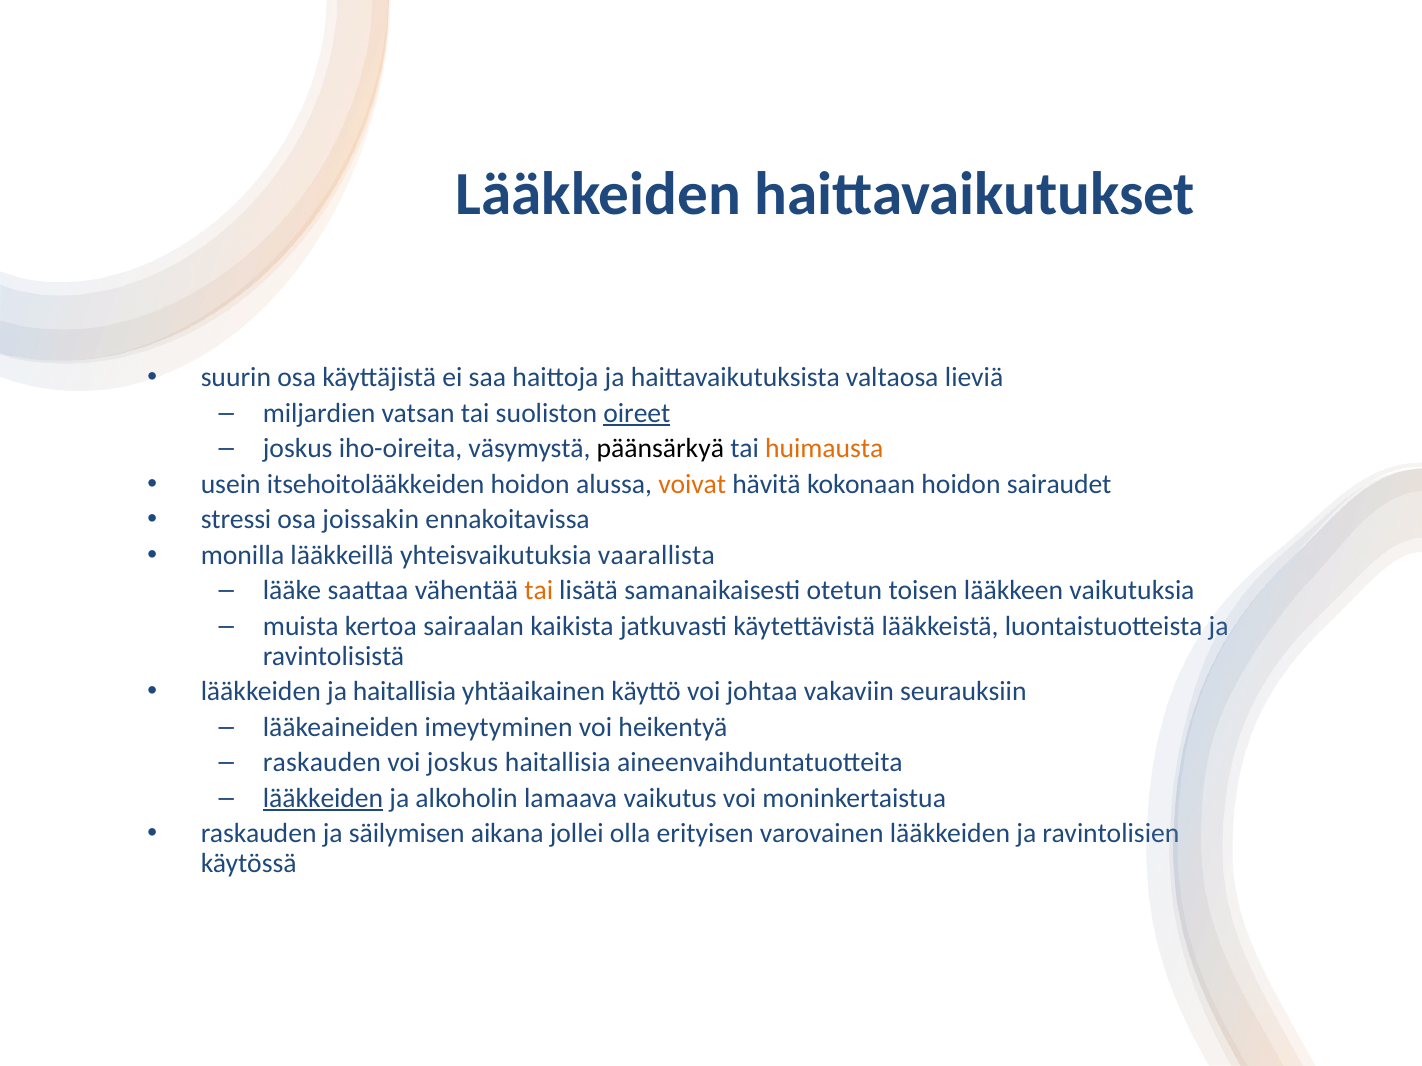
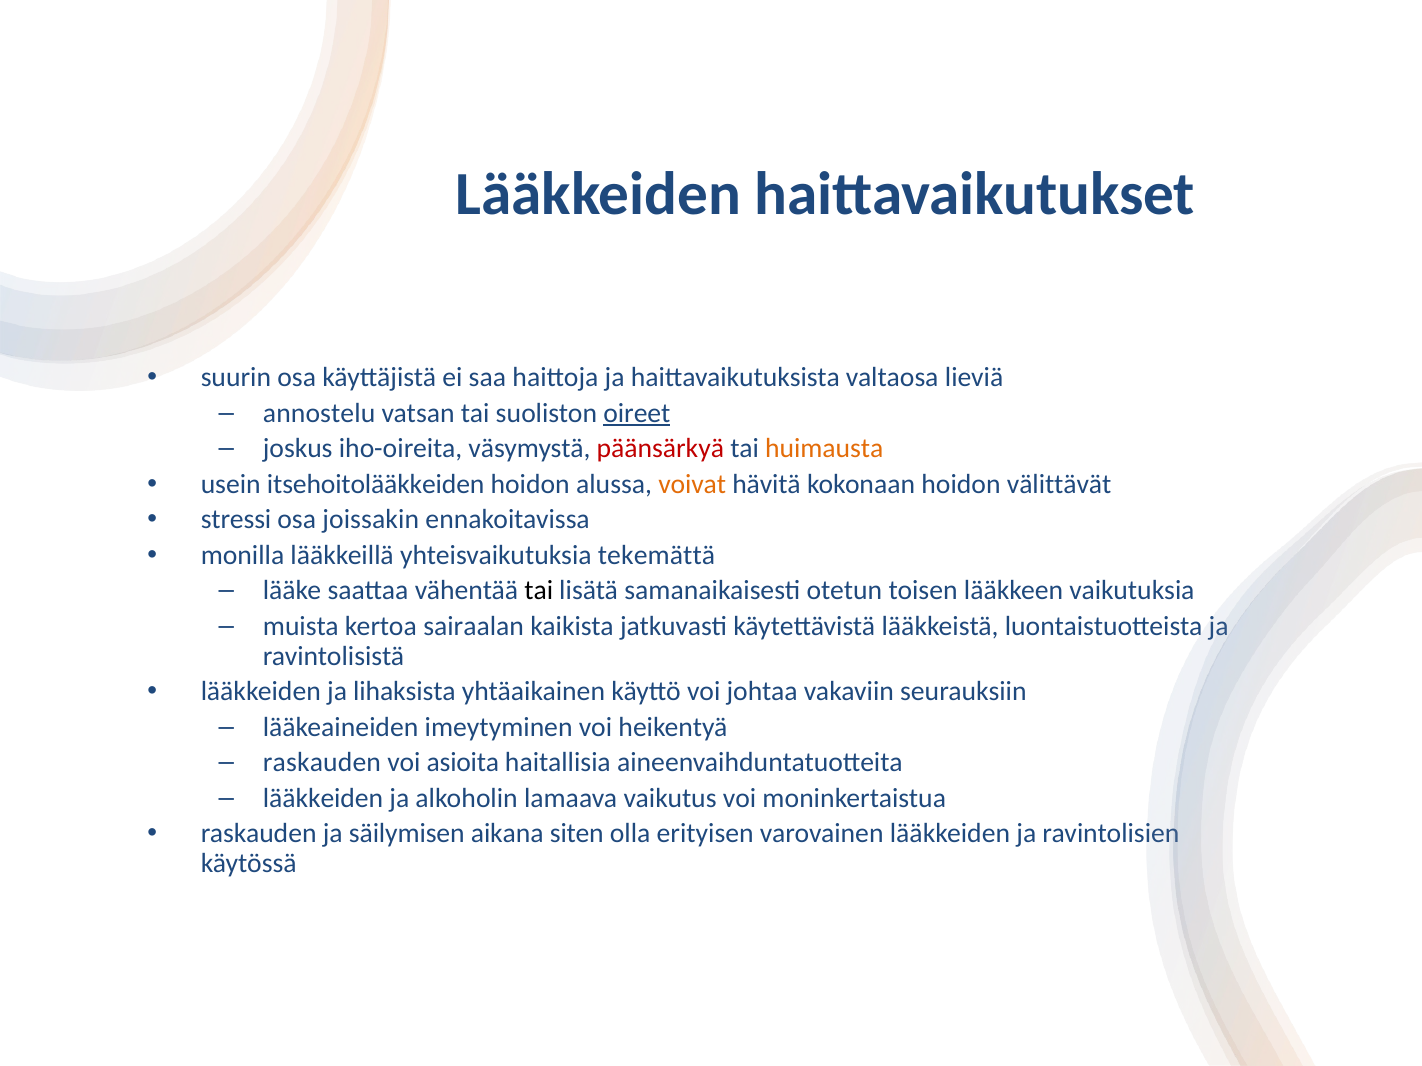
miljardien: miljardien -> annostelu
päänsärkyä colour: black -> red
sairaudet: sairaudet -> välittävät
vaarallista: vaarallista -> tekemättä
tai at (539, 591) colour: orange -> black
ja haitallisia: haitallisia -> lihaksista
voi joskus: joskus -> asioita
lääkkeiden at (323, 798) underline: present -> none
jollei: jollei -> siten
